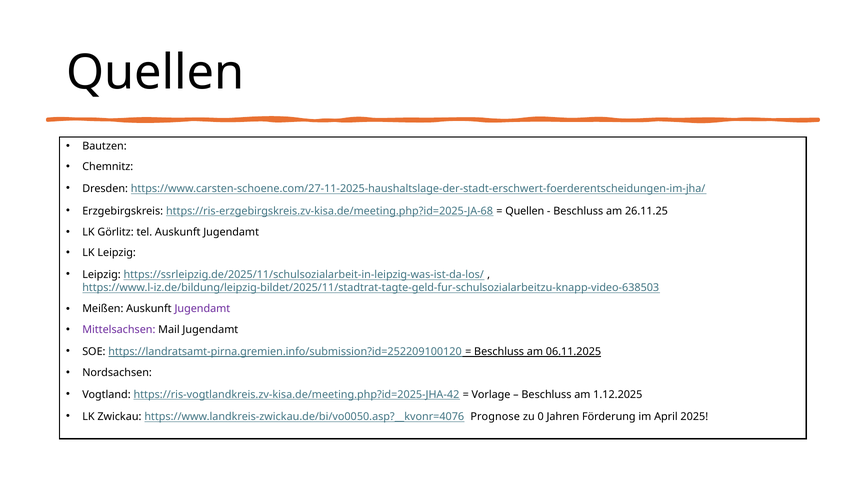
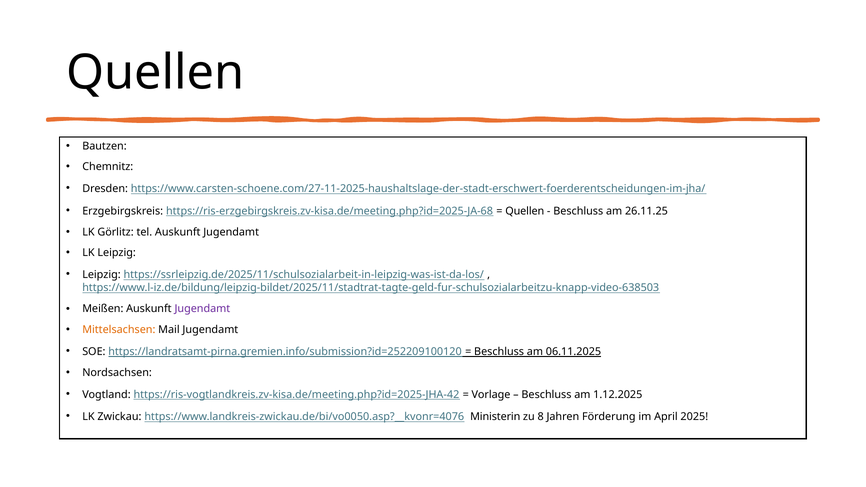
Mittelsachsen colour: purple -> orange
Prognose: Prognose -> Ministerin
0: 0 -> 8
